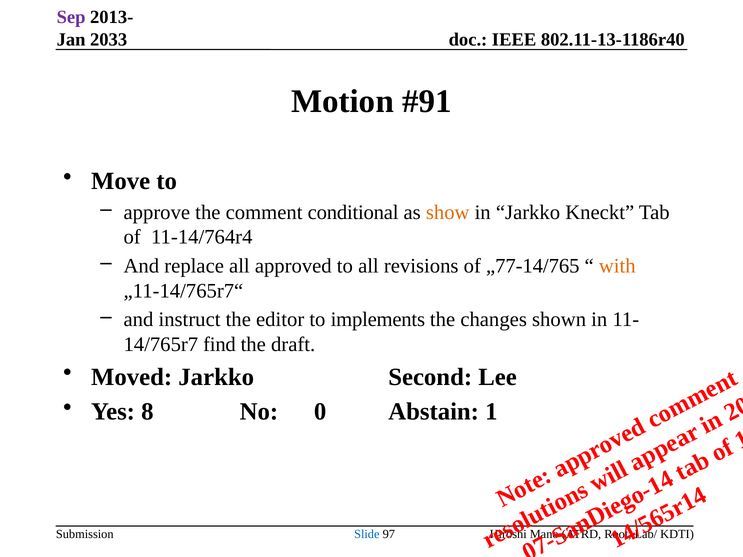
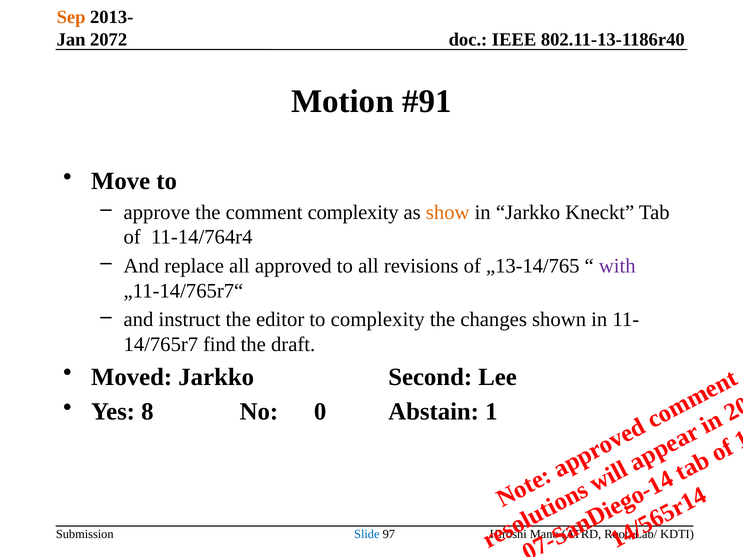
Sep colour: purple -> orange
2033: 2033 -> 2072
comment conditional: conditional -> complexity
„77-14/765: „77-14/765 -> „13-14/765
with colour: orange -> purple
to implements: implements -> complexity
